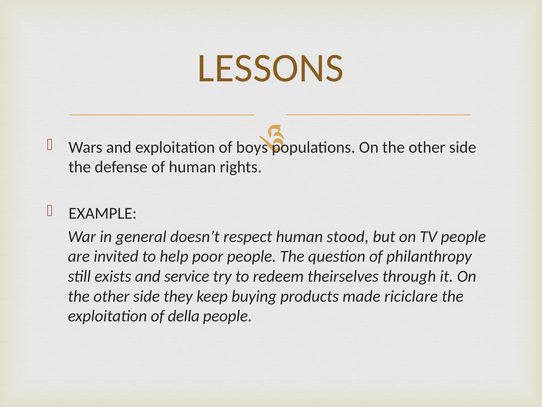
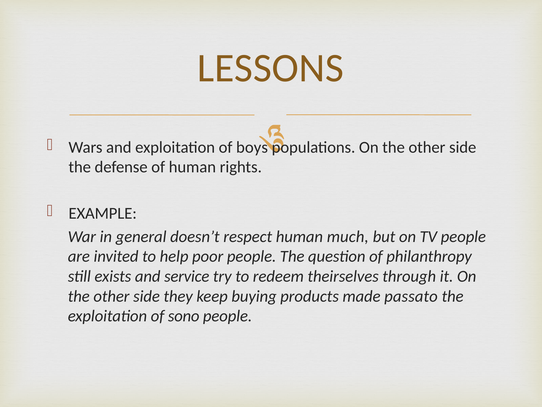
stood: stood -> much
riciclare: riciclare -> passato
della: della -> sono
